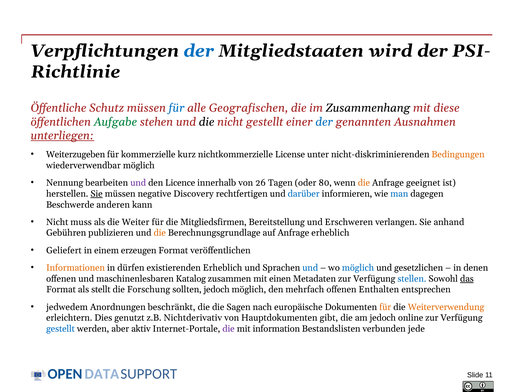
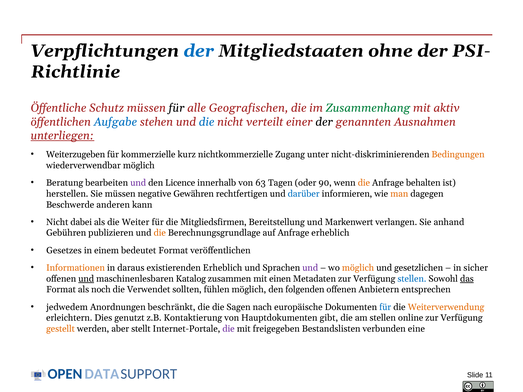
wird: wird -> ohne
für at (177, 108) colour: blue -> black
Zusammenhang colour: black -> green
diese: diese -> aktiv
Aufgabe colour: green -> blue
die at (207, 122) colour: black -> blue
nicht gestellt: gestellt -> verteilt
der at (324, 122) colour: blue -> black
License: License -> Zugang
Nennung: Nennung -> Beratung
26: 26 -> 63
80: 80 -> 90
geeignet: geeignet -> behalten
Sie at (97, 194) underline: present -> none
Discovery: Discovery -> Gewähren
man colour: blue -> orange
muss: muss -> dabei
Erschweren: Erschweren -> Markenwert
Geliefert: Geliefert -> Gesetzes
erzeugen: erzeugen -> bedeutet
dürfen: dürfen -> daraus
und at (310, 268) colour: blue -> purple
möglich at (358, 268) colour: blue -> orange
denen: denen -> sicher
und at (86, 279) underline: none -> present
stellt: stellt -> noch
Forschung: Forschung -> Verwendet
sollten jedoch: jedoch -> fühlen
mehrfach: mehrfach -> folgenden
Enthalten: Enthalten -> Anbietern
für at (385, 307) colour: orange -> blue
Nichtderivativ: Nichtderivativ -> Kontaktierung
am jedoch: jedoch -> stellen
gestellt at (61, 329) colour: blue -> orange
aktiv: aktiv -> stellt
information: information -> freigegeben
jede: jede -> eine
